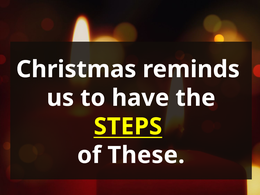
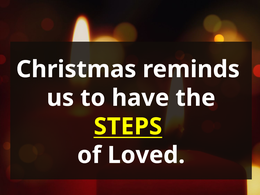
These: These -> Loved
